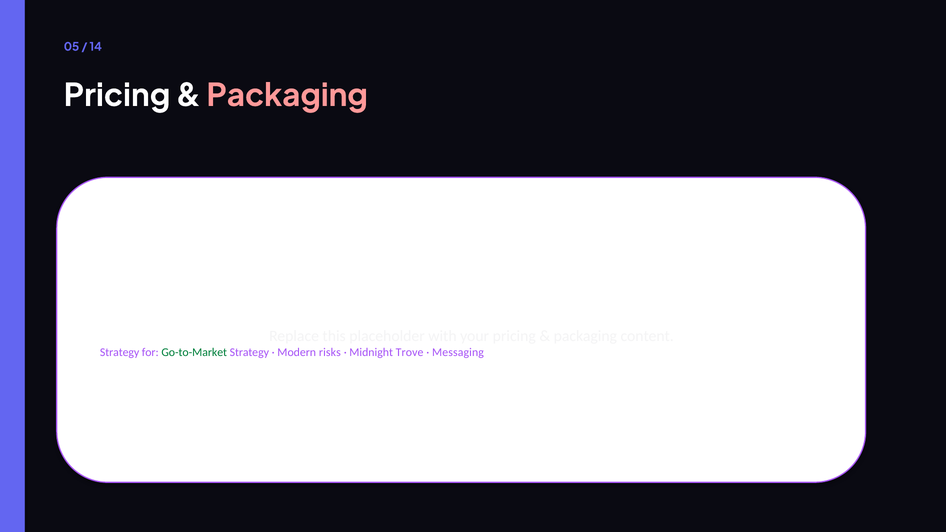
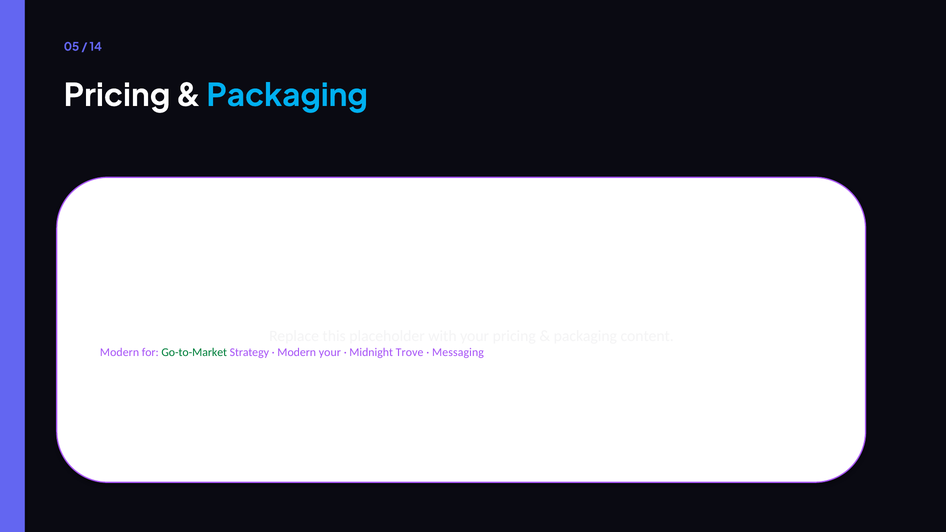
Packaging at (287, 96) colour: pink -> light blue
Strategy at (120, 353): Strategy -> Modern
Modern risks: risks -> your
